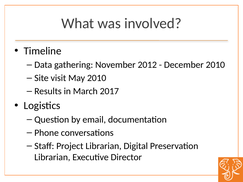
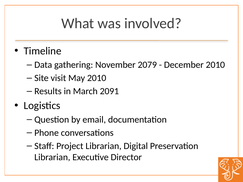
2012: 2012 -> 2079
2017: 2017 -> 2091
